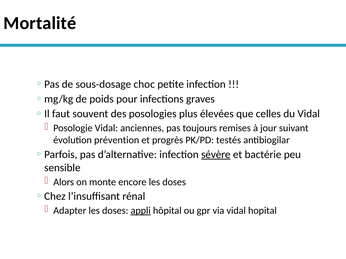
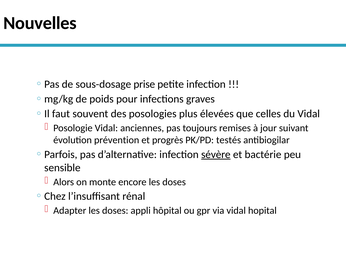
Mortalité: Mortalité -> Nouvelles
choc: choc -> prise
appli underline: present -> none
